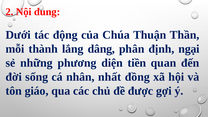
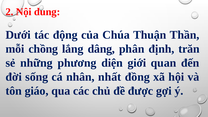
thành: thành -> chồng
ngại: ngại -> trăn
tiền: tiền -> giới
